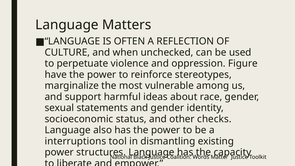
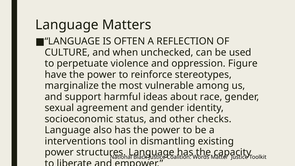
statements: statements -> agreement
interruptions: interruptions -> interventions
